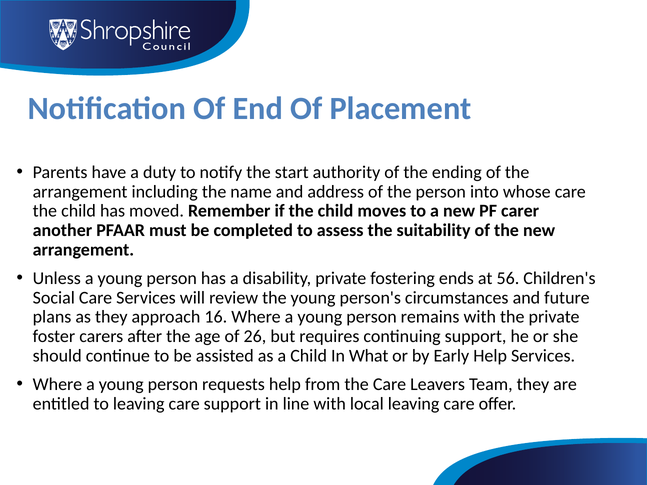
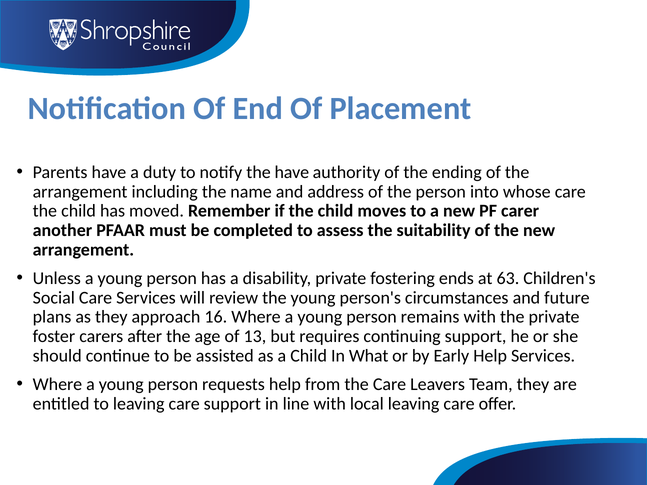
the start: start -> have
56: 56 -> 63
26: 26 -> 13
